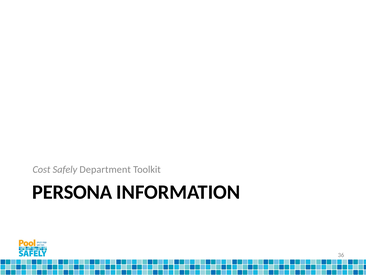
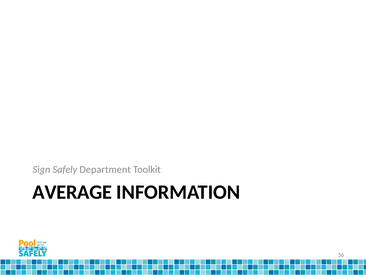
Cost: Cost -> Sign
PERSONA: PERSONA -> AVERAGE
